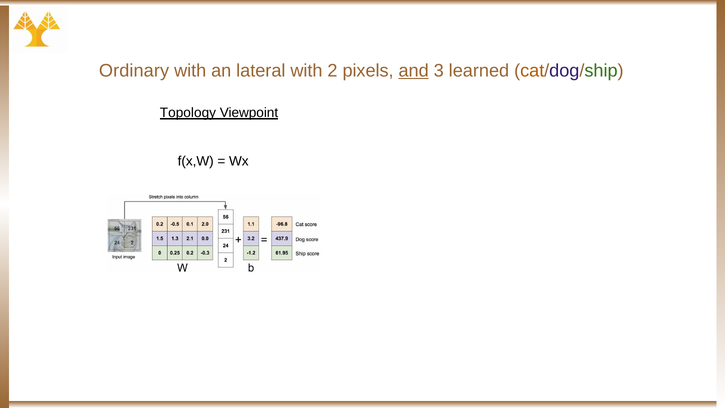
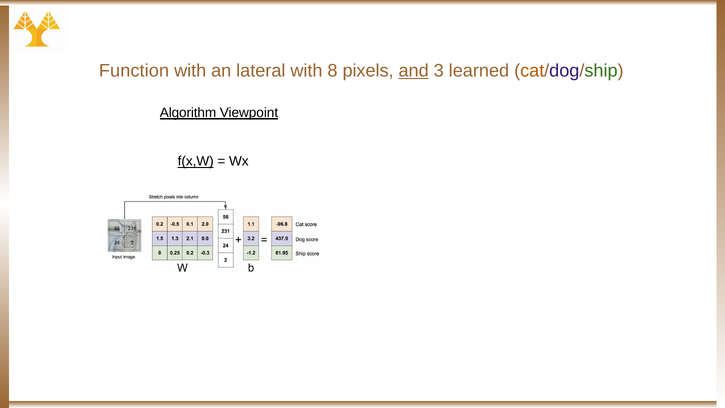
Ordinary: Ordinary -> Function
2: 2 -> 8
Topology: Topology -> Algorithm
f(x,W underline: none -> present
